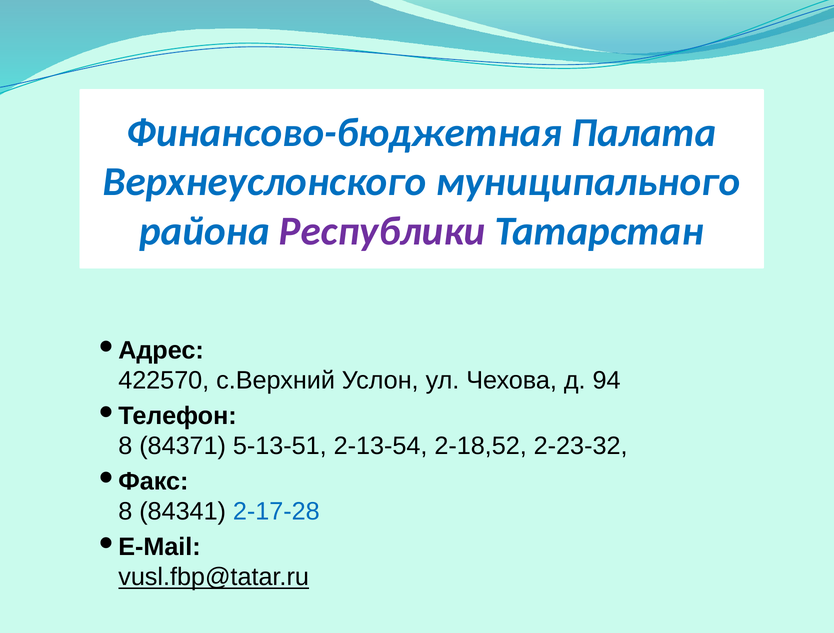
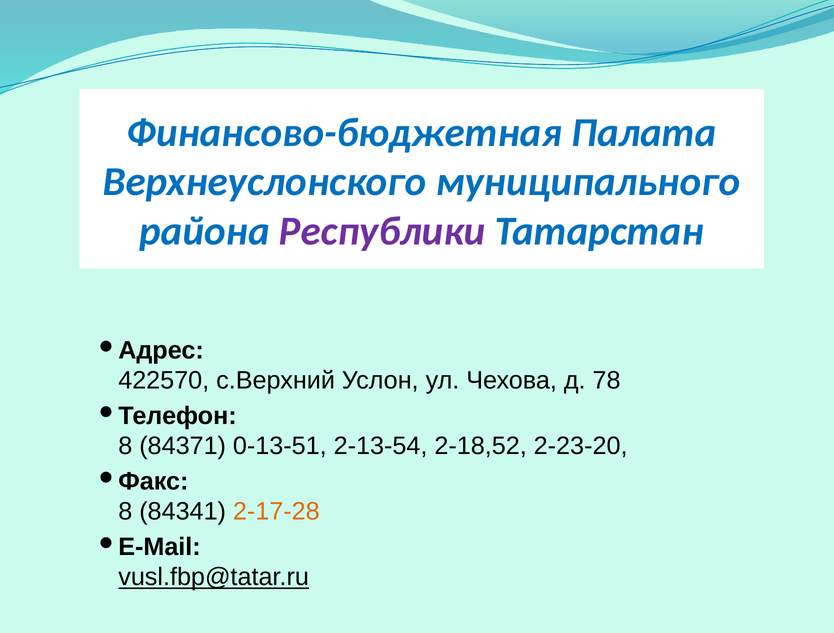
94: 94 -> 78
5-13-51: 5-13-51 -> 0-13-51
2-23-32: 2-23-32 -> 2-23-20
2-17-28 colour: blue -> orange
